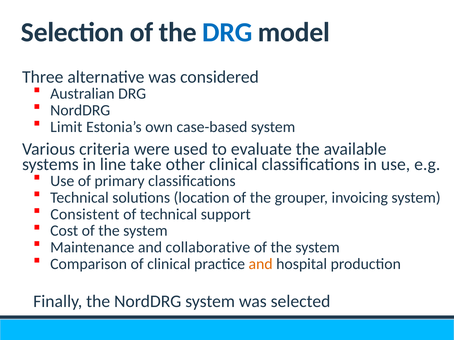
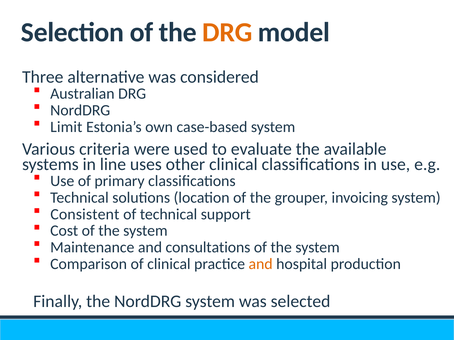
DRG at (227, 32) colour: blue -> orange
take: take -> uses
collaborative: collaborative -> consultations
